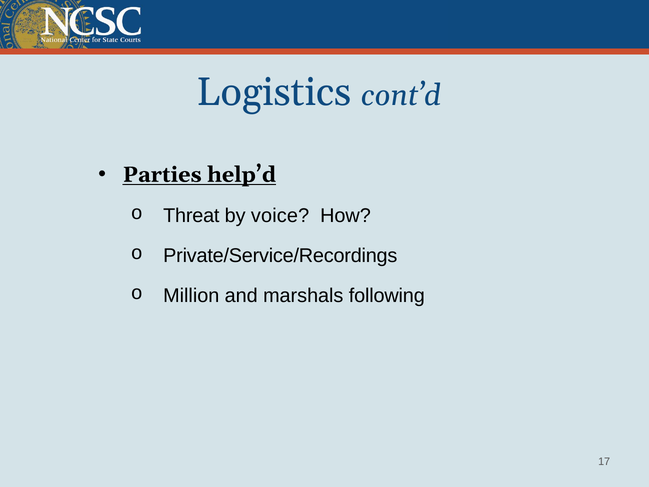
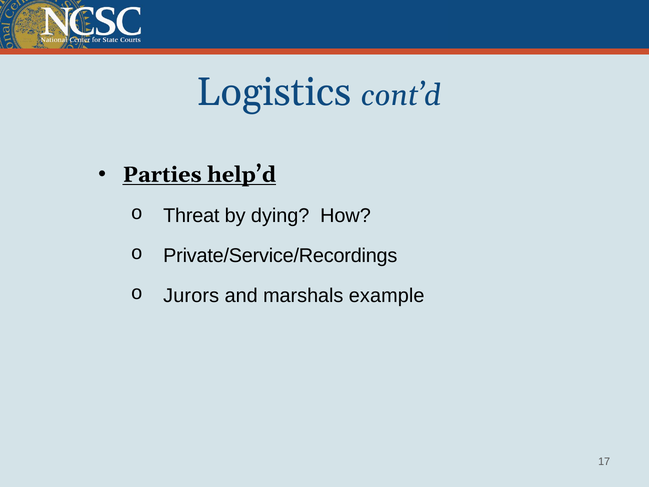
voice: voice -> dying
Million: Million -> Jurors
following: following -> example
